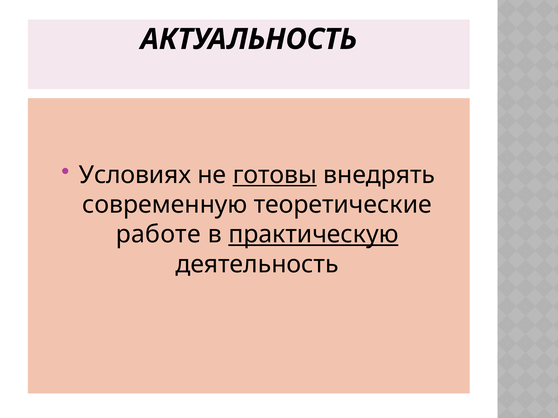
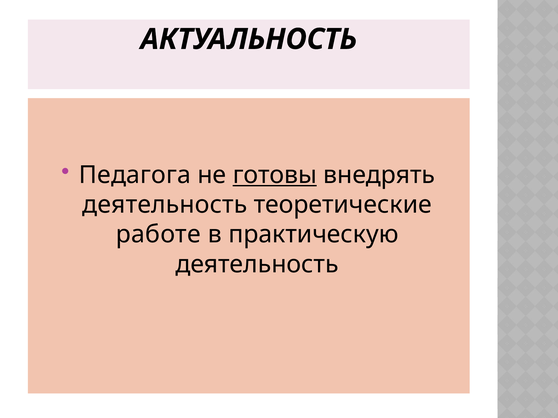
Условиях: Условиях -> Педагога
современную at (165, 205): современную -> деятельность
практическую underline: present -> none
